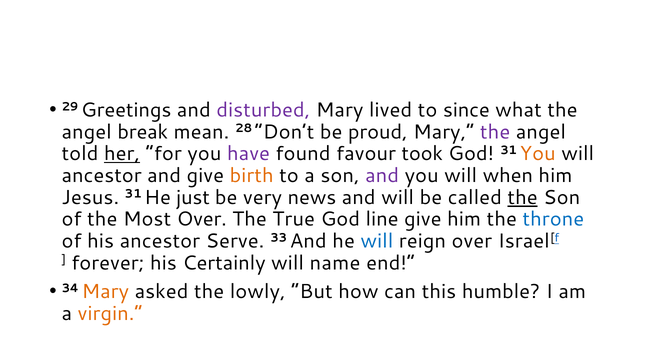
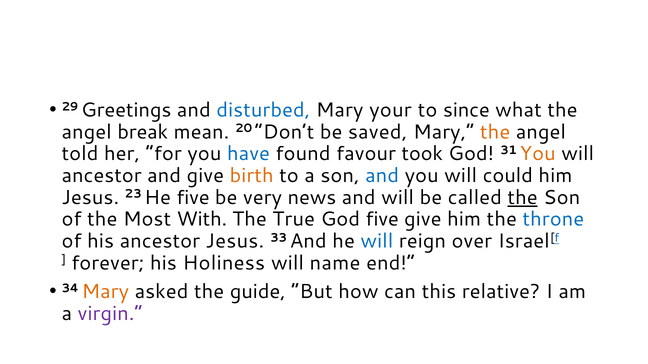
disturbed colour: purple -> blue
lived: lived -> your
28: 28 -> 20
proud: proud -> saved
the at (495, 132) colour: purple -> orange
her underline: present -> none
have colour: purple -> blue
and at (382, 176) colour: purple -> blue
when: when -> could
Jesus 31: 31 -> 23
He just: just -> five
Most Over: Over -> With
God line: line -> five
ancestor Serve: Serve -> Jesus
Certainly: Certainly -> Holiness
lowly: lowly -> guide
humble: humble -> relative
virgin colour: orange -> purple
